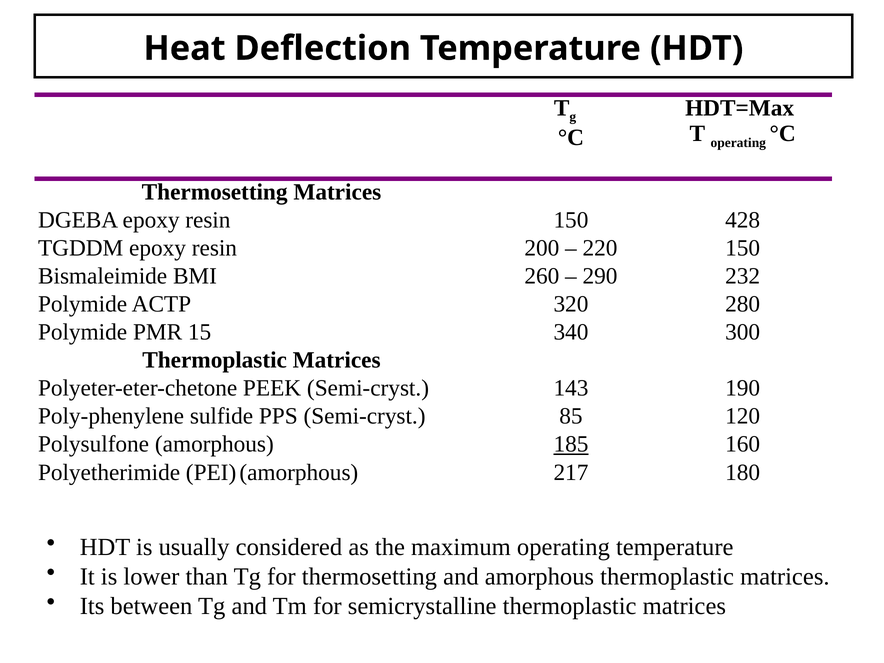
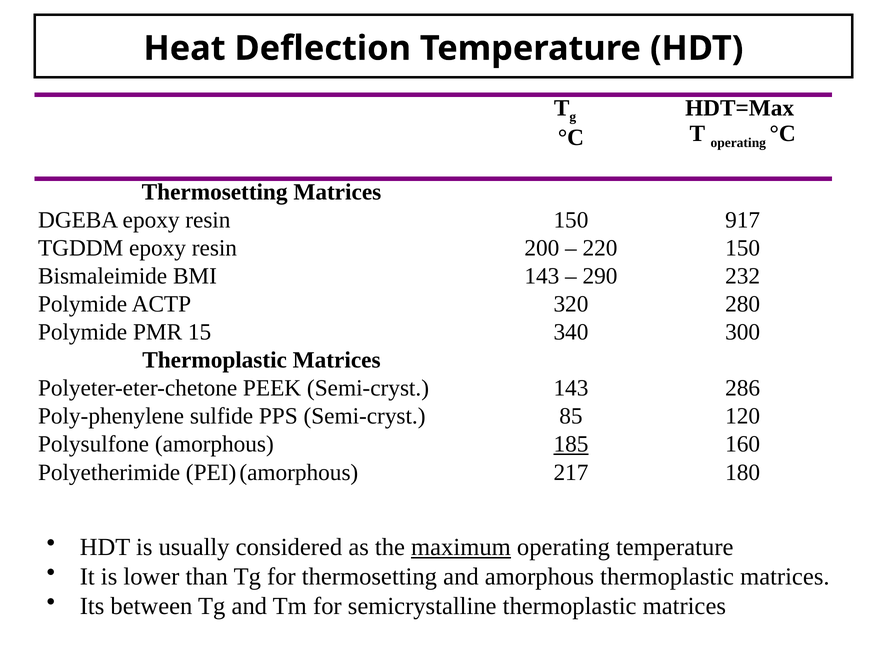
428: 428 -> 917
BMI 260: 260 -> 143
190: 190 -> 286
maximum underline: none -> present
